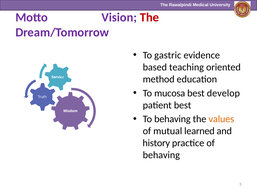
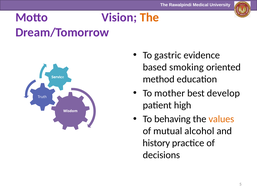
The at (149, 17) colour: red -> orange
teaching: teaching -> smoking
mucosa: mucosa -> mother
patient best: best -> high
learned: learned -> alcohol
behaving at (161, 155): behaving -> decisions
